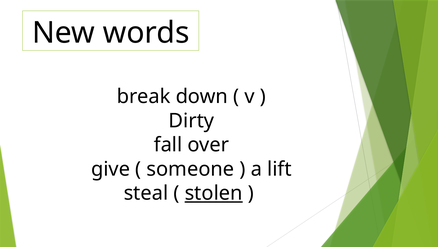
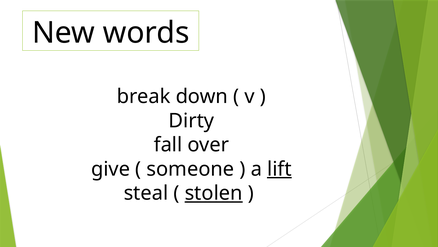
lift underline: none -> present
